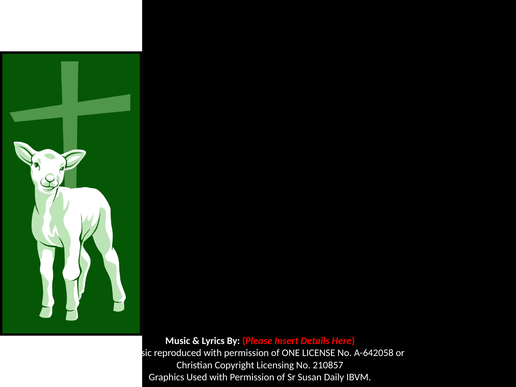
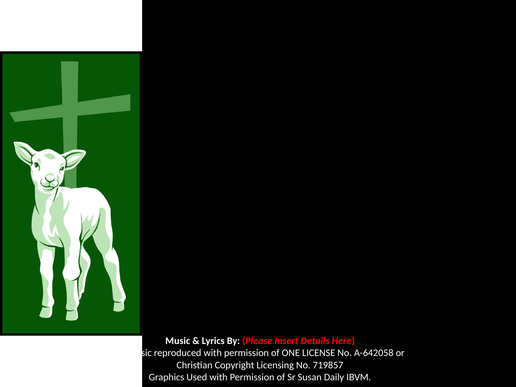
210857: 210857 -> 719857
